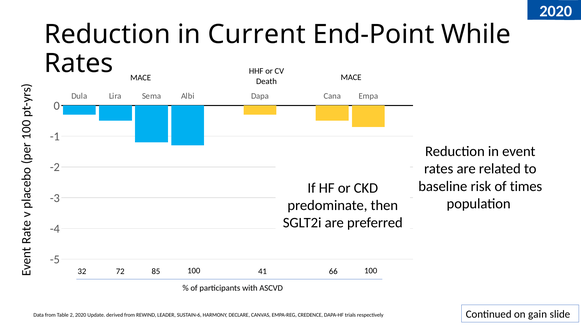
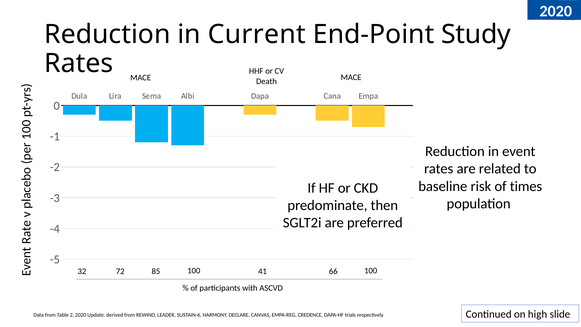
While: While -> Study
gain: gain -> high
